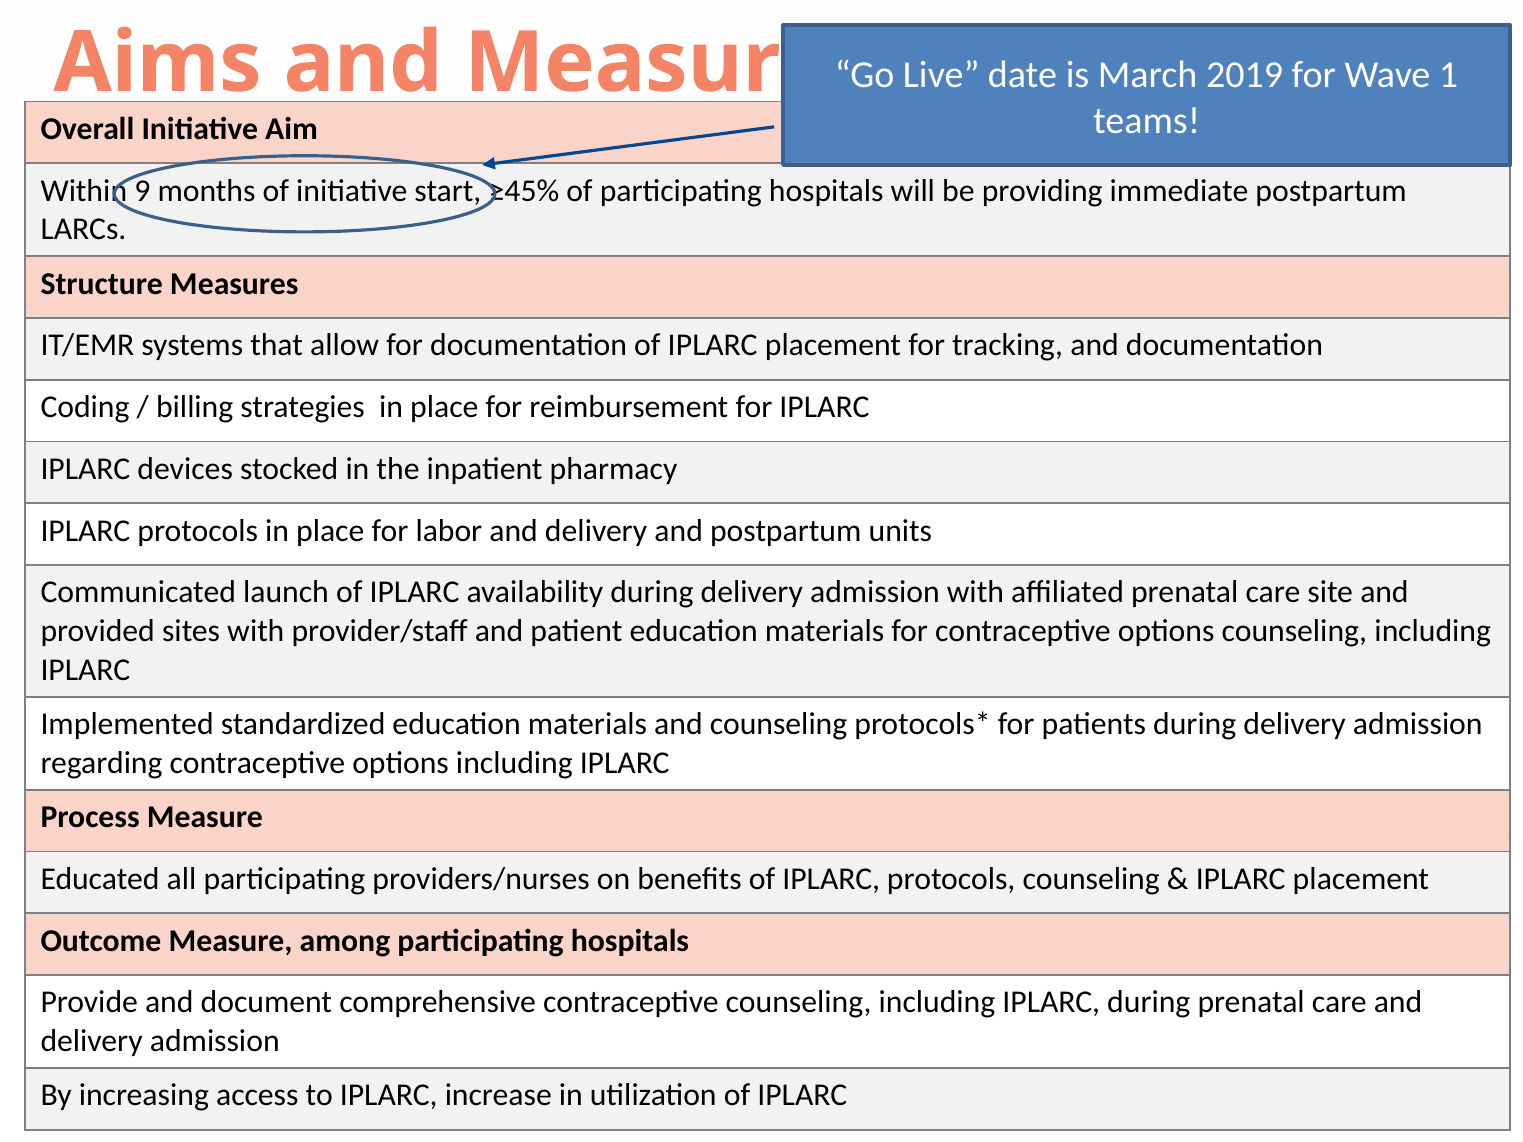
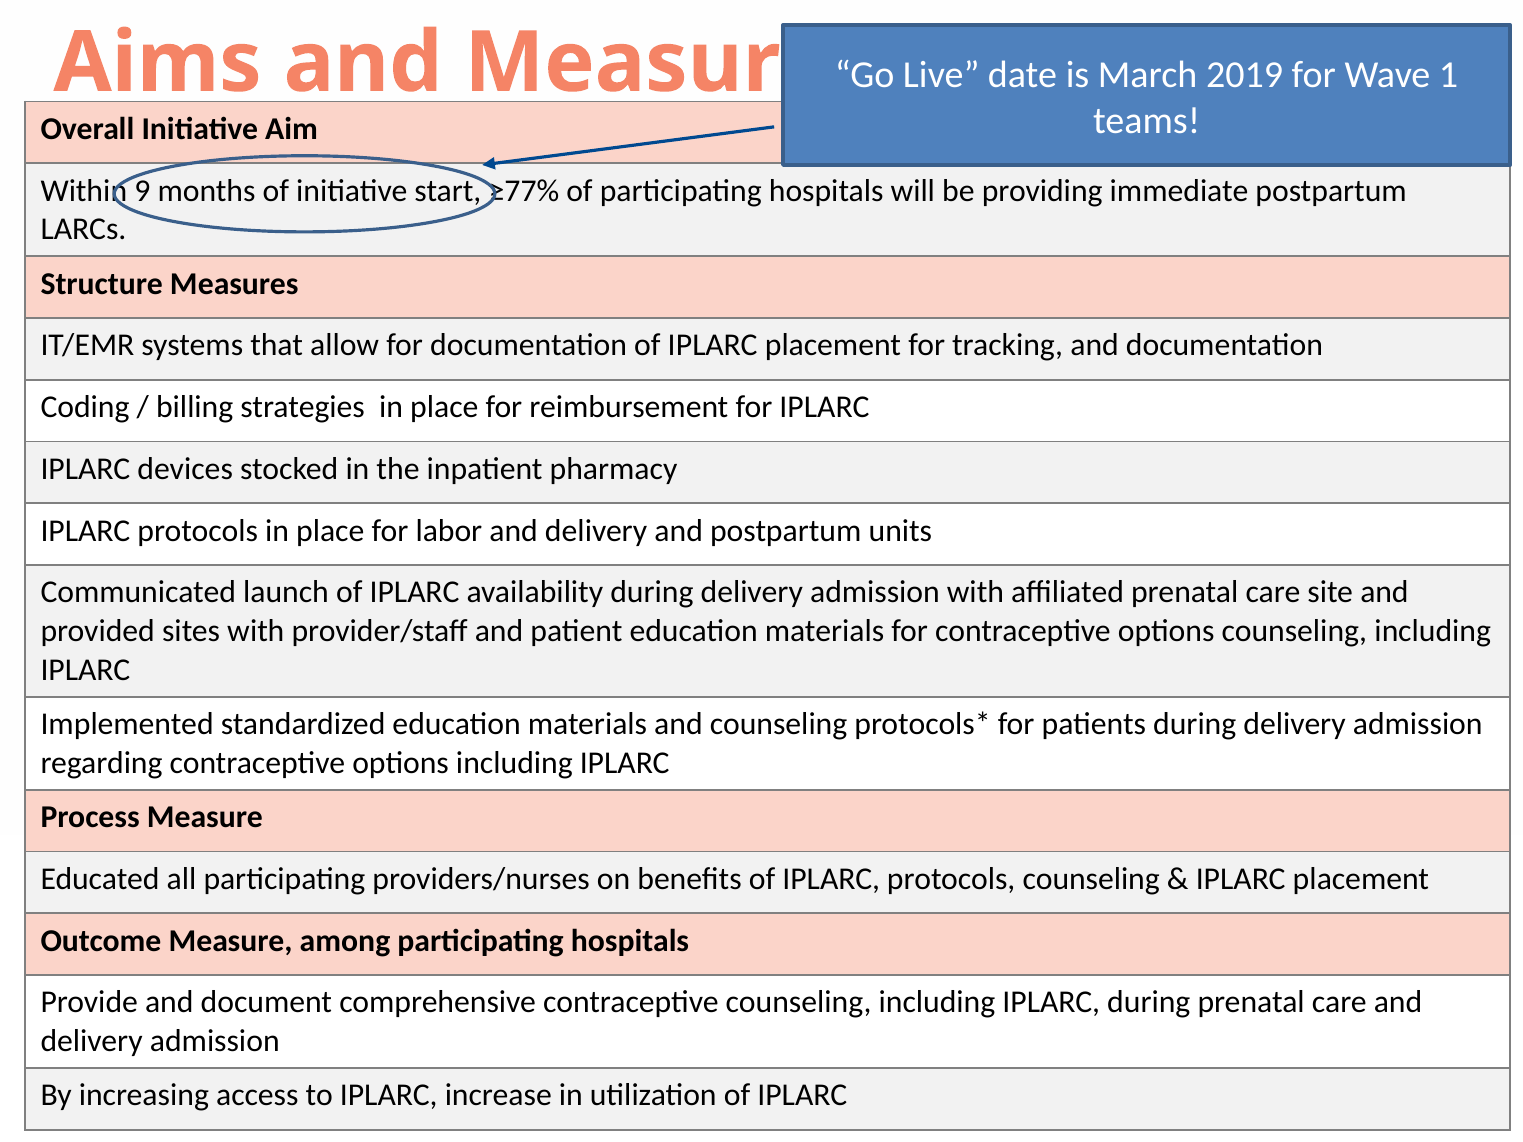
≥45%: ≥45% -> ≥77%
